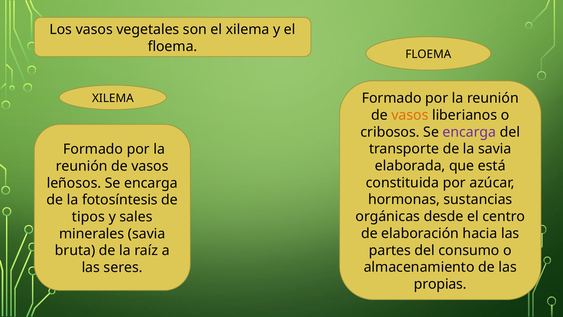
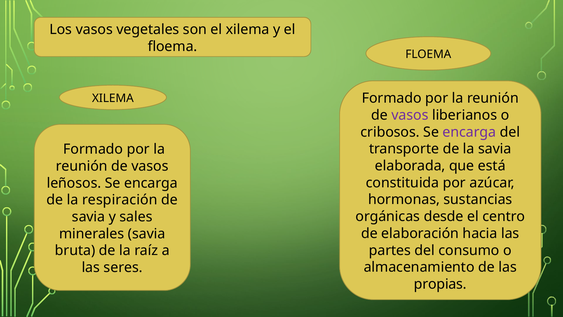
vasos at (410, 115) colour: orange -> purple
fotosíntesis: fotosíntesis -> respiración
tipos at (88, 217): tipos -> savia
